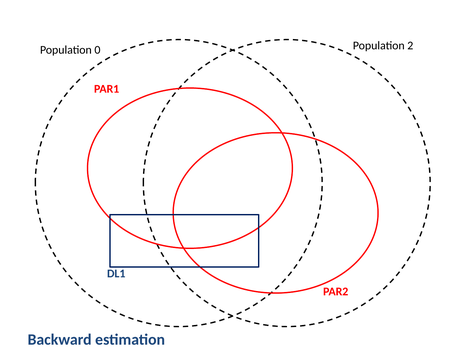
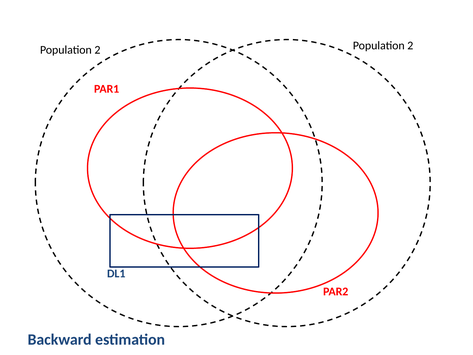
0 at (97, 50): 0 -> 2
